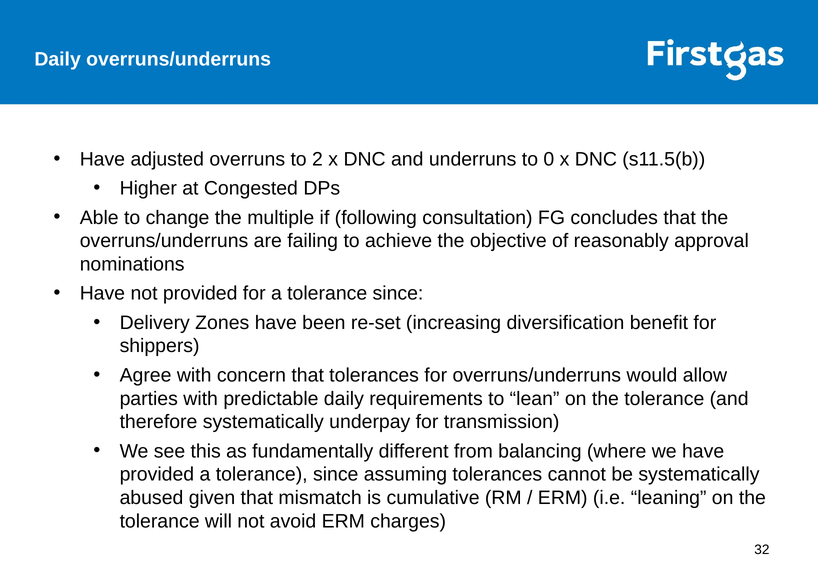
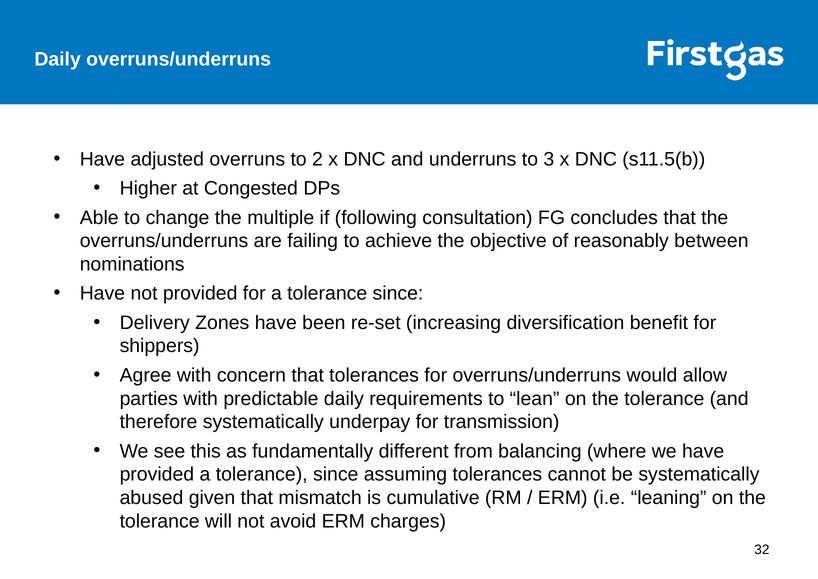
0: 0 -> 3
approval: approval -> between
